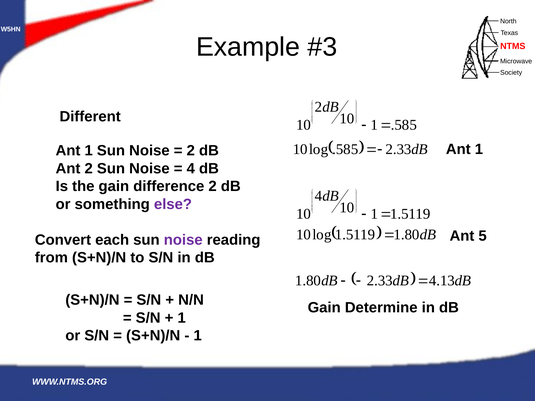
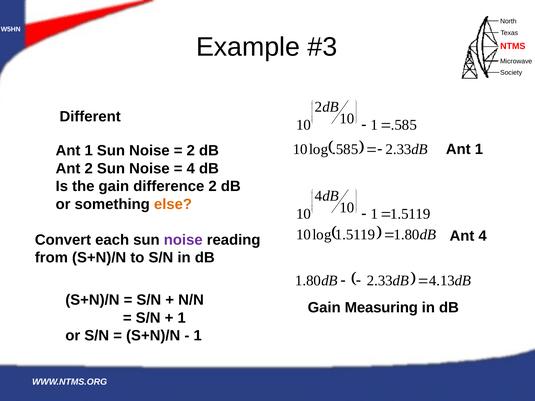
else colour: purple -> orange
Ant 5: 5 -> 4
Determine: Determine -> Measuring
